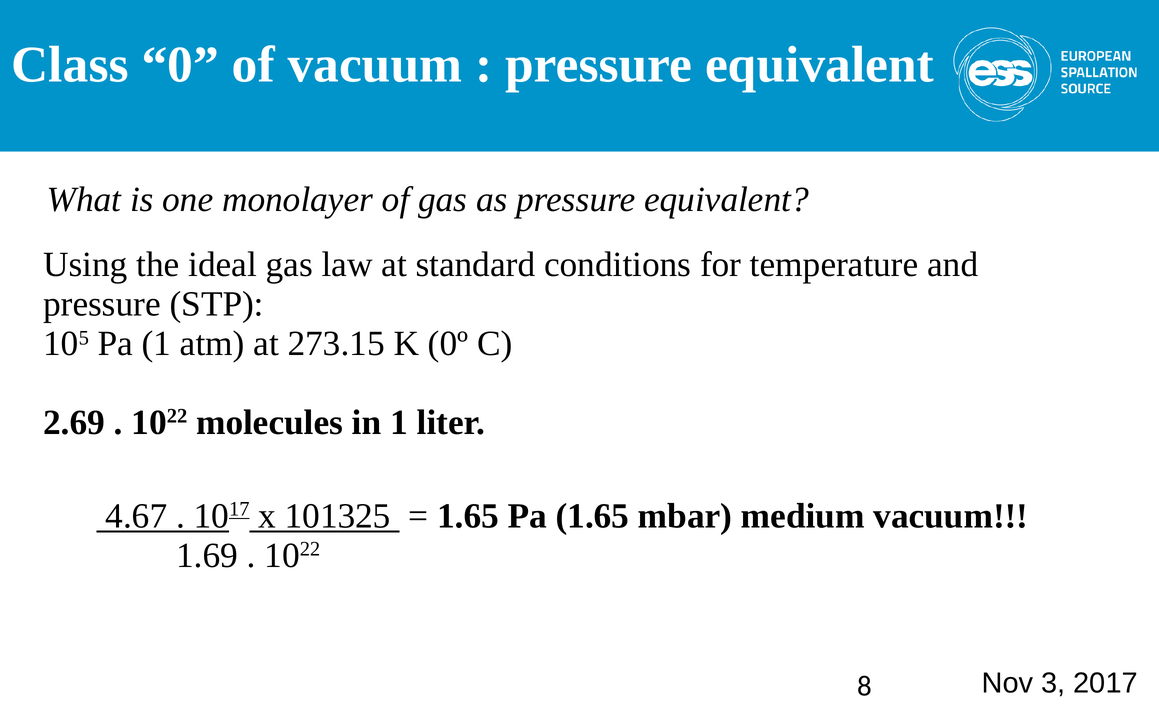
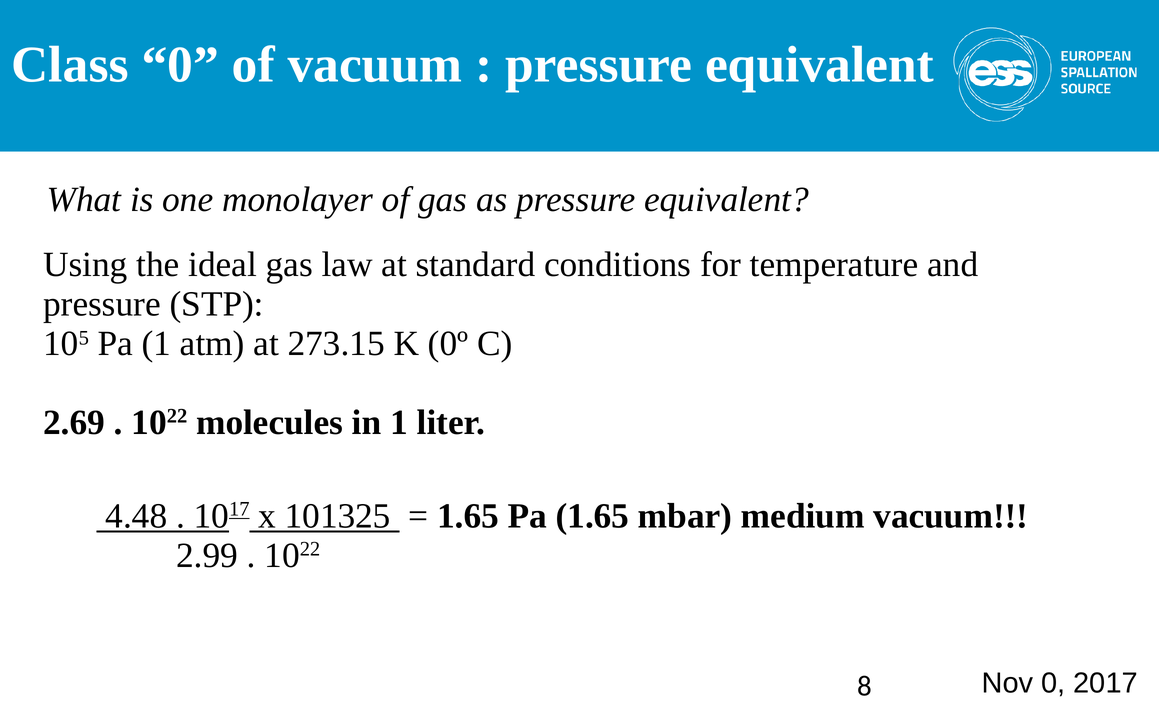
4.67: 4.67 -> 4.48
1.69: 1.69 -> 2.99
Nov 3: 3 -> 0
